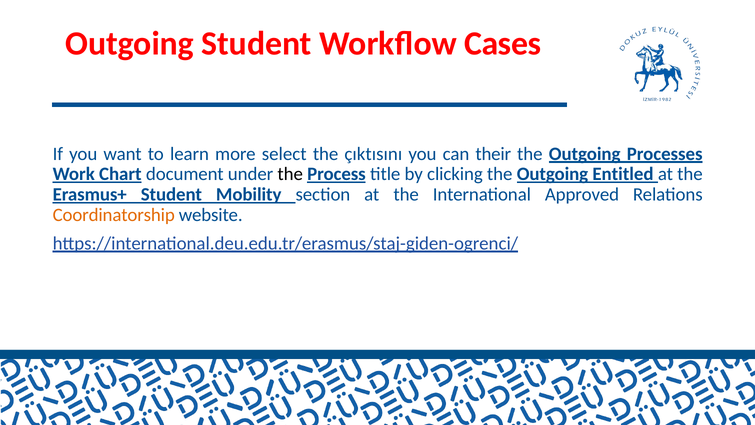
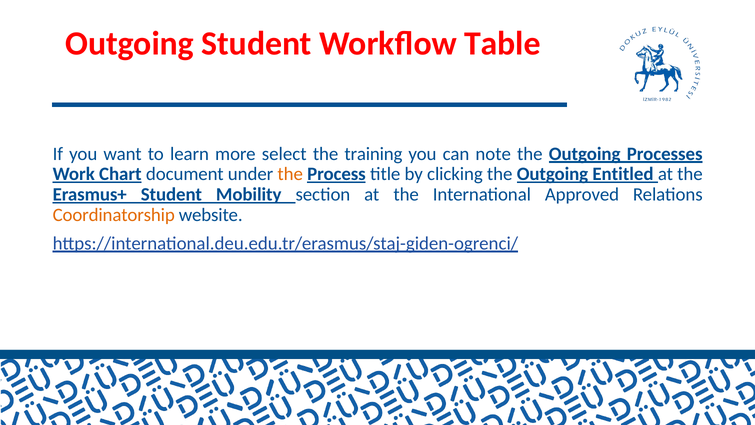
Cases: Cases -> Table
çıktısını: çıktısını -> training
their: their -> note
the at (290, 174) colour: black -> orange
